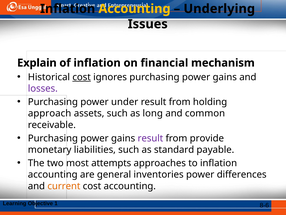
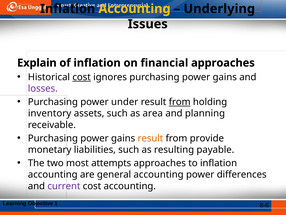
financial mechanism: mechanism -> approaches
from at (180, 102) underline: none -> present
approach: approach -> inventory
long: long -> area
common: common -> planning
result at (150, 138) colour: purple -> orange
standard: standard -> resulting
general inventories: inventories -> accounting
current colour: orange -> purple
